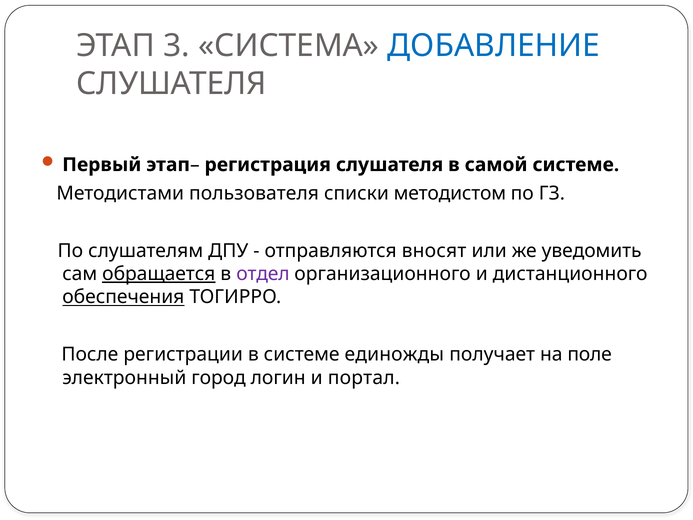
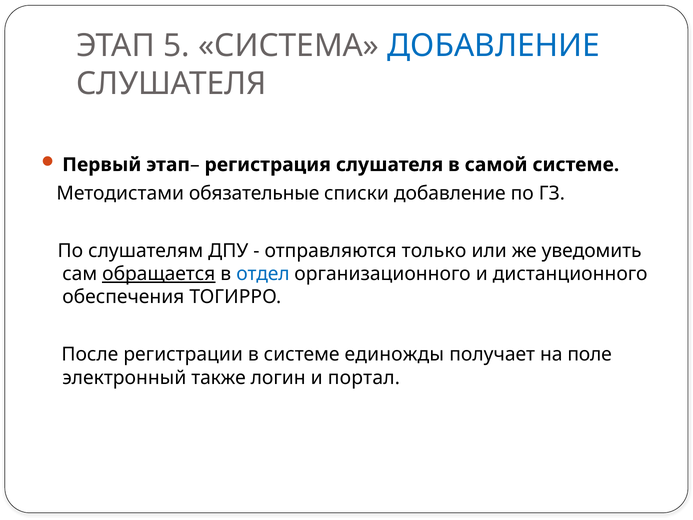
3: 3 -> 5
пользователя: пользователя -> обязательные
списки методистом: методистом -> добавление
вносят: вносят -> только
отдел colour: purple -> blue
обеспечения underline: present -> none
город: город -> также
